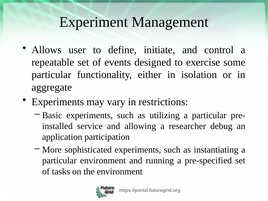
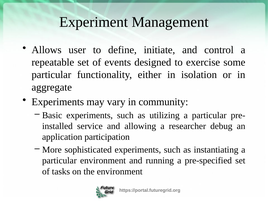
restrictions: restrictions -> community
